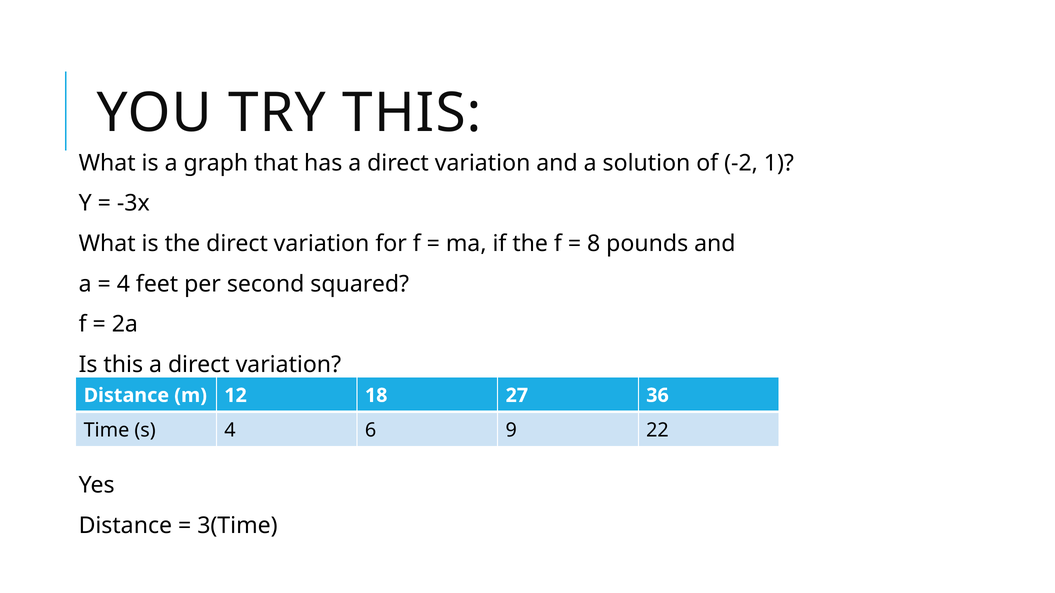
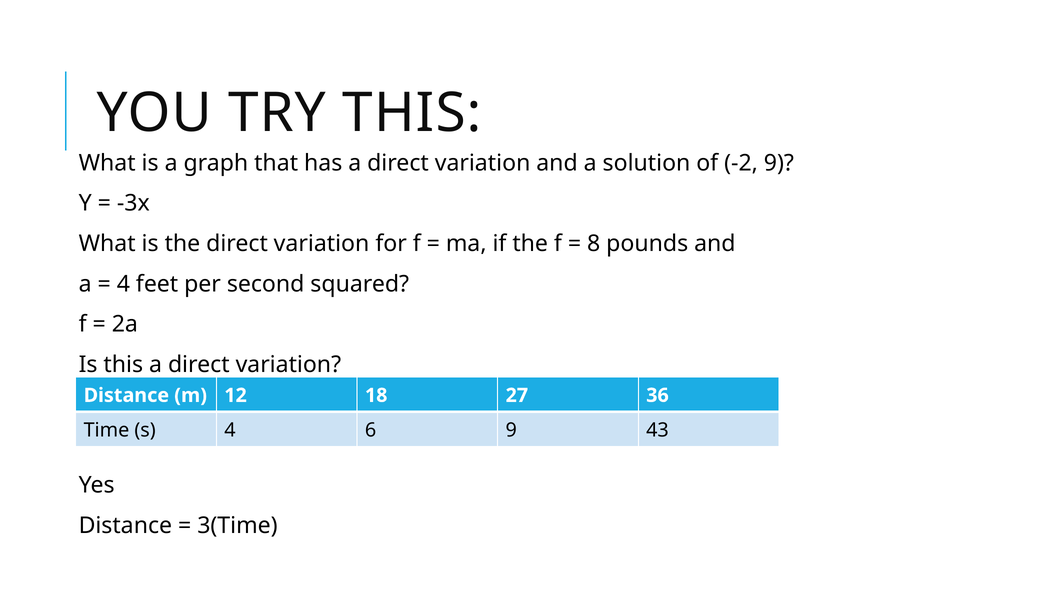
-2 1: 1 -> 9
22: 22 -> 43
